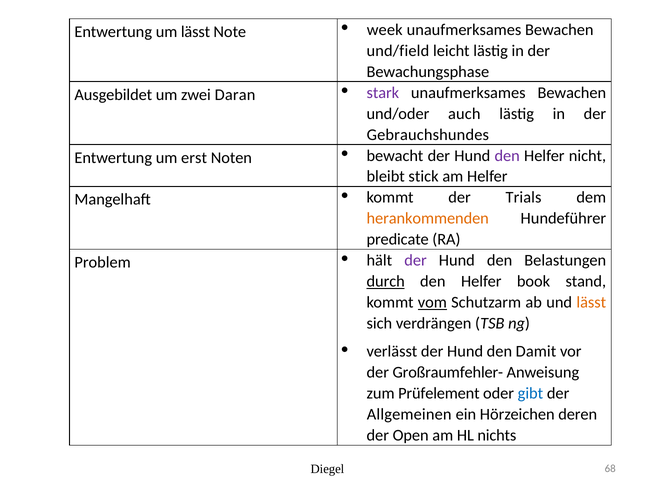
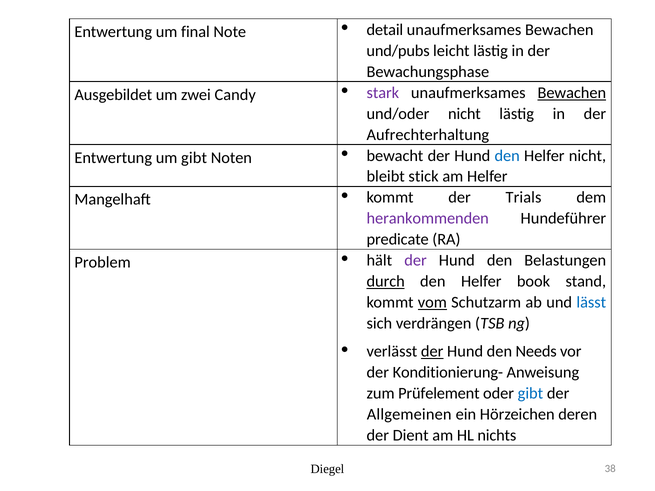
um lässt: lässt -> final
week: week -> detail
und/field: und/field -> und/pubs
Daran: Daran -> Candy
Bewachen at (572, 93) underline: none -> present
und/oder auch: auch -> nicht
Gebrauchshundes: Gebrauchshundes -> Aufrechterhaltung
um erst: erst -> gibt
den at (507, 156) colour: purple -> blue
herankommenden colour: orange -> purple
lässt at (591, 302) colour: orange -> blue
der at (432, 352) underline: none -> present
Damit: Damit -> Needs
Großraumfehler-: Großraumfehler- -> Konditionierung-
Open: Open -> Dient
68: 68 -> 38
